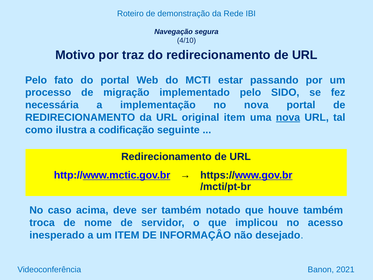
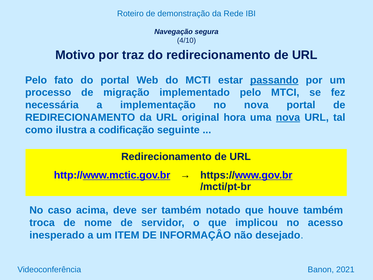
passando underline: none -> present
SIDO: SIDO -> MTCI
original item: item -> hora
